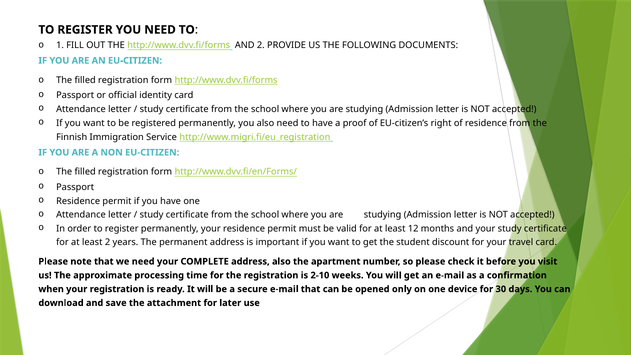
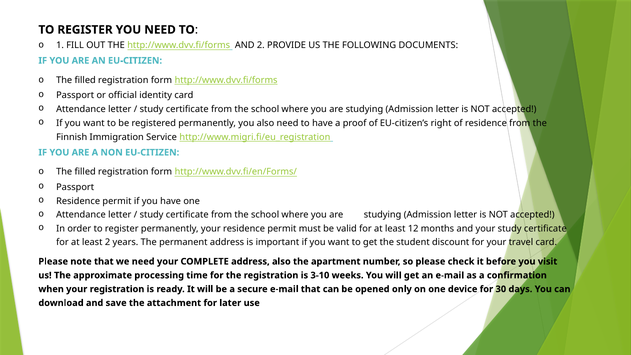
2-10: 2-10 -> 3-10
